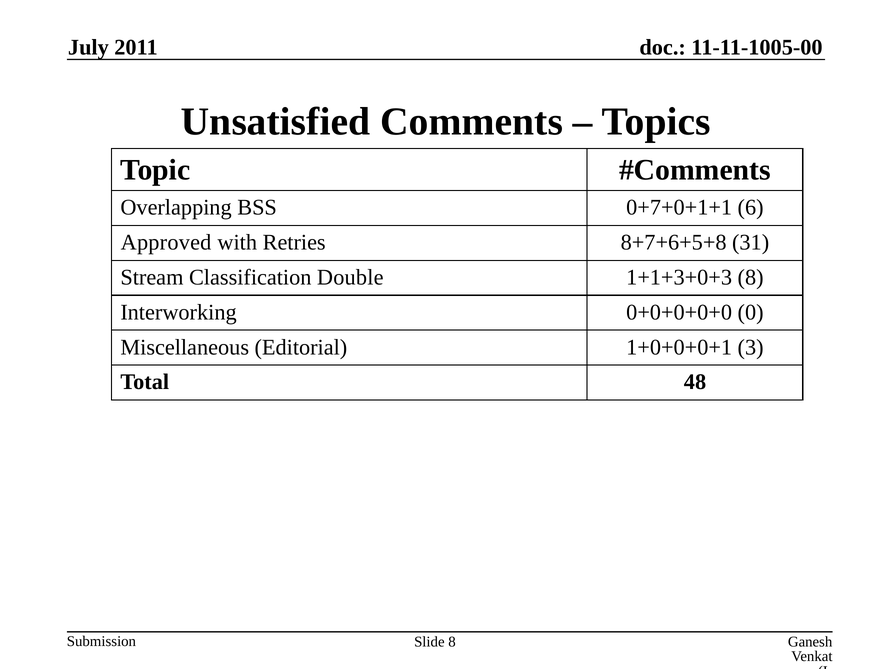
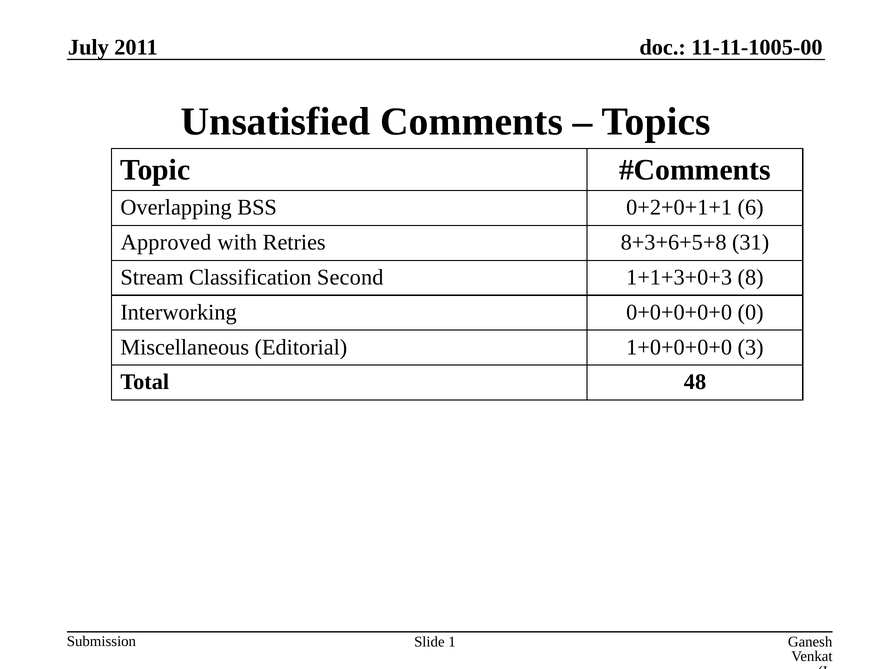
0+7+0+1+1: 0+7+0+1+1 -> 0+2+0+1+1
8+7+6+5+8: 8+7+6+5+8 -> 8+3+6+5+8
Double: Double -> Second
1+0+0+0+1: 1+0+0+0+1 -> 1+0+0+0+0
Slide 8: 8 -> 1
